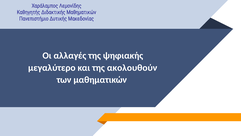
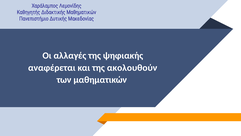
μεγαλύτερο: μεγαλύτερο -> αναφέρεται
